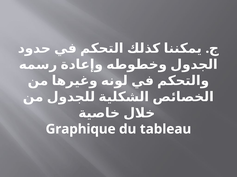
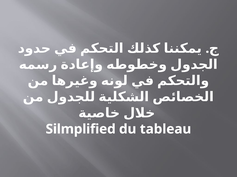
Graphique: Graphique -> Silmplified
